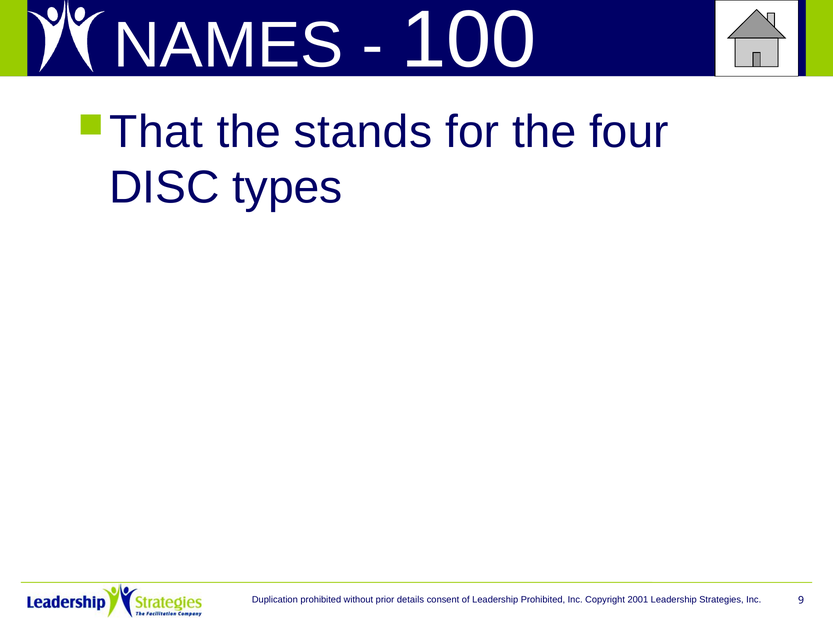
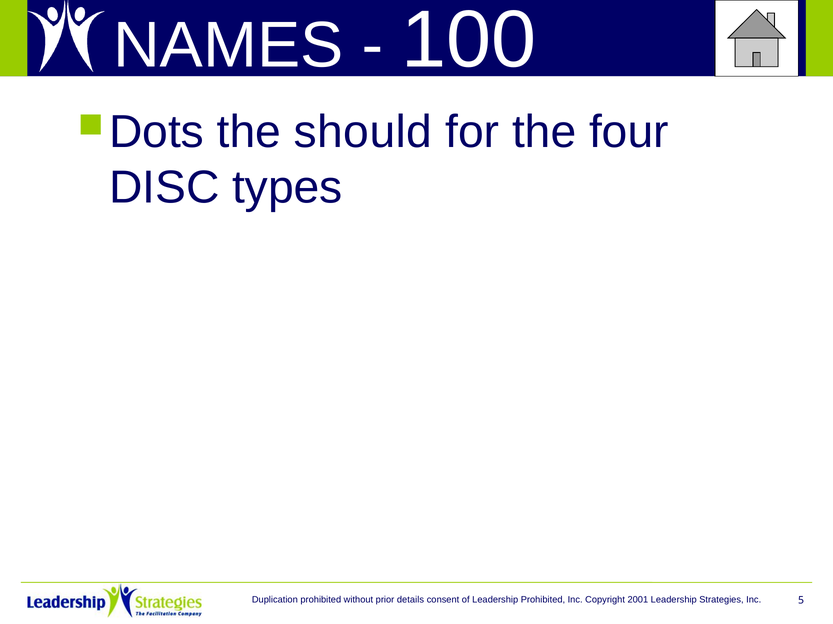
That: That -> Dots
stands: stands -> should
9: 9 -> 5
